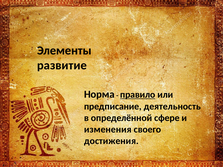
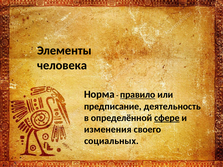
развитие: развитие -> человека
сфере underline: none -> present
достижения: достижения -> социальных
